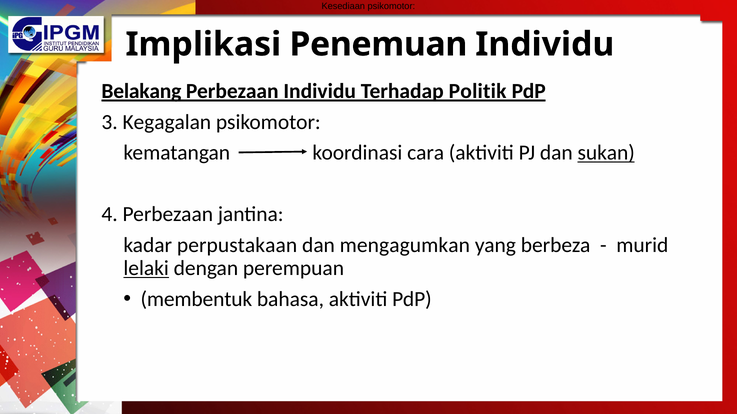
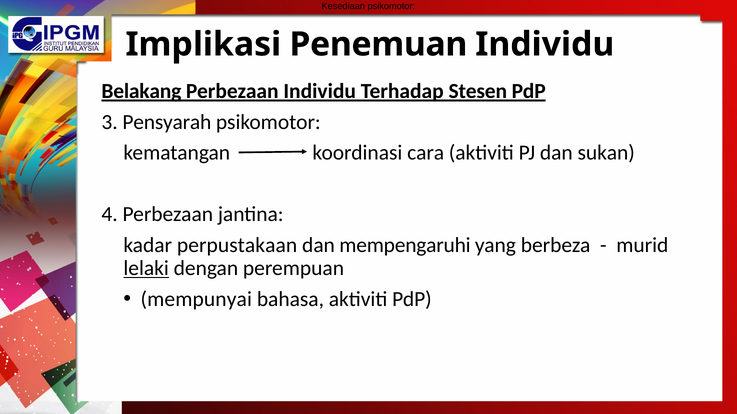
Politik: Politik -> Stesen
Kegagalan: Kegagalan -> Pensyarah
sukan underline: present -> none
mengagumkan: mengagumkan -> mempengaruhi
membentuk: membentuk -> mempunyai
